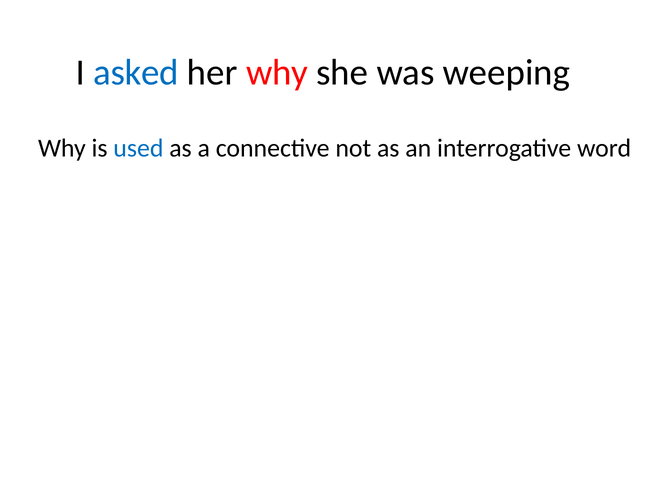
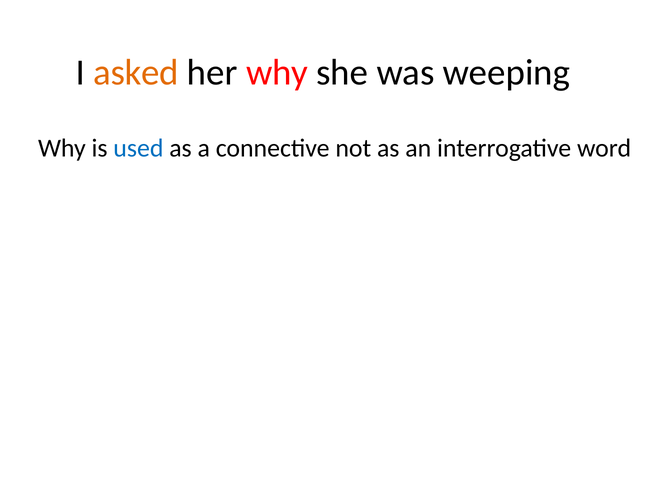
asked colour: blue -> orange
